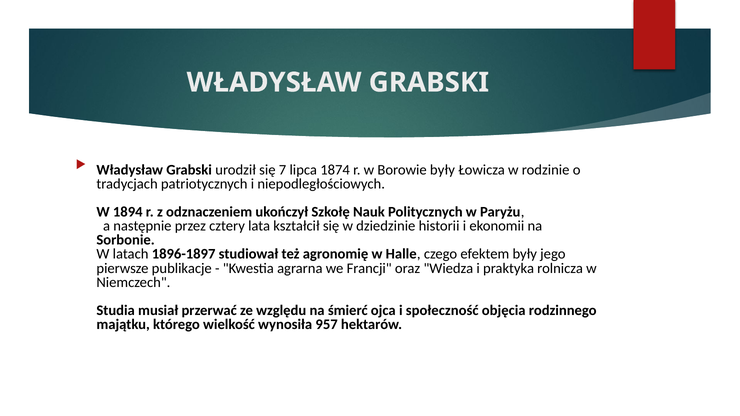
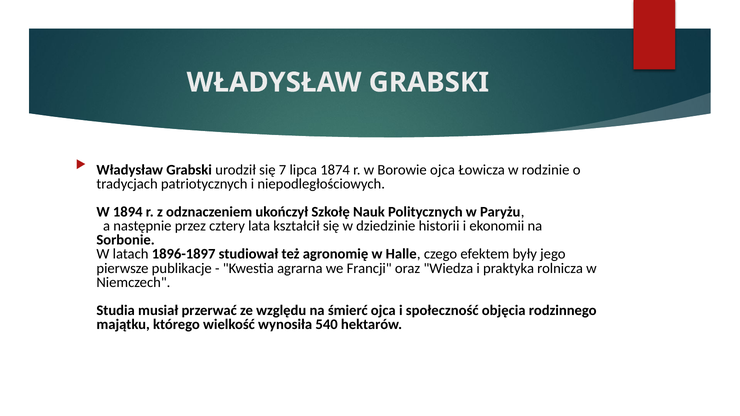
Borowie były: były -> ojca
957: 957 -> 540
